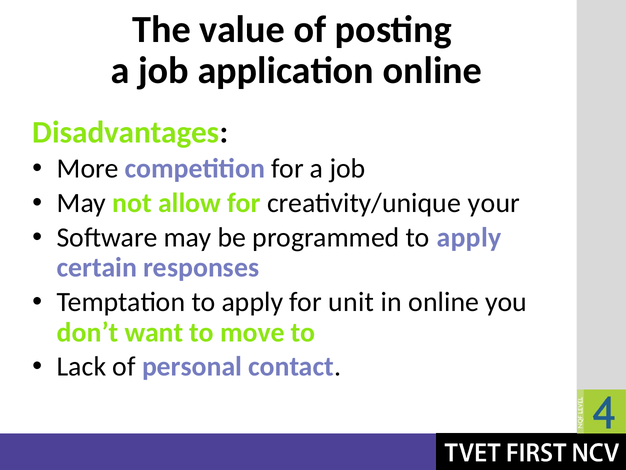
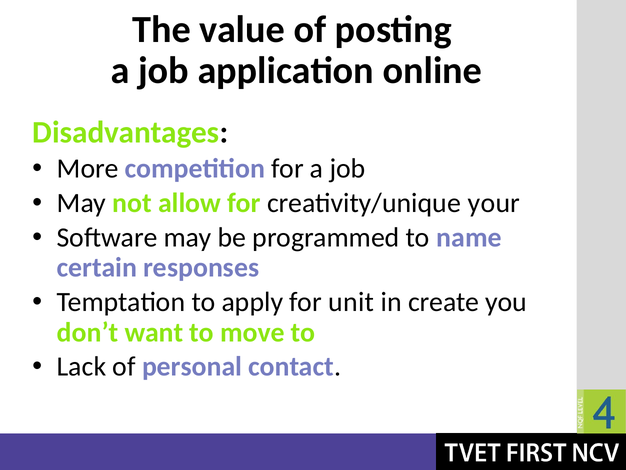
programmed to apply: apply -> name
in online: online -> create
